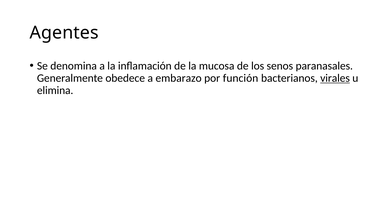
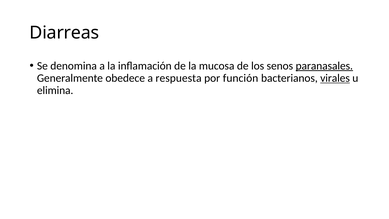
Agentes: Agentes -> Diarreas
paranasales underline: none -> present
embarazo: embarazo -> respuesta
